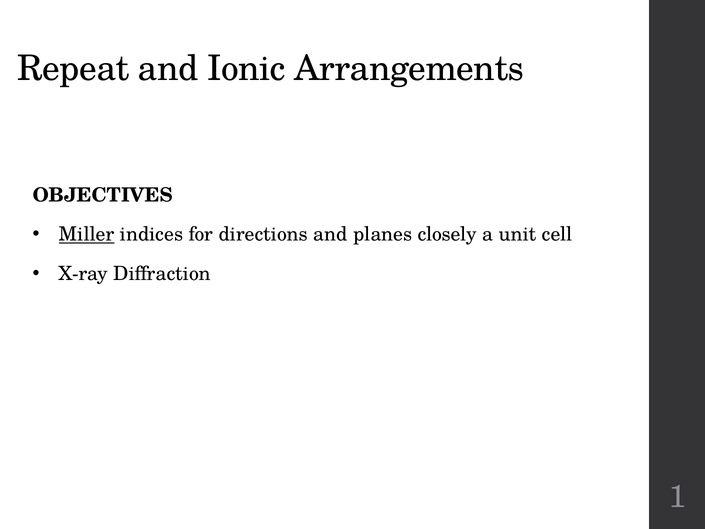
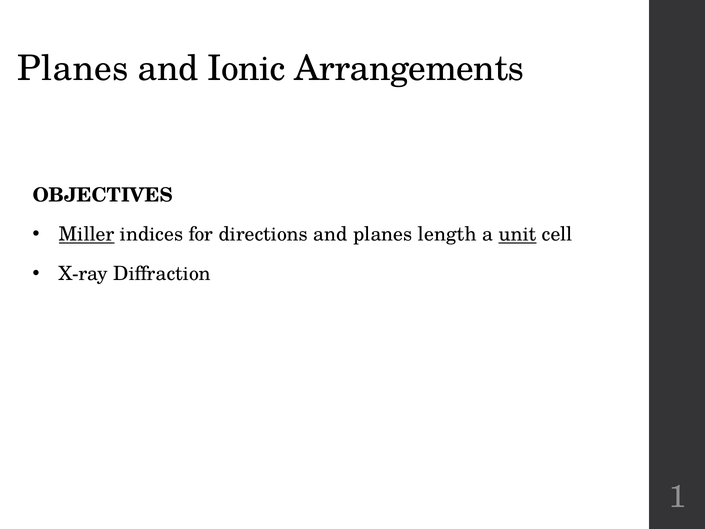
Repeat at (73, 69): Repeat -> Planes
closely: closely -> length
unit underline: none -> present
